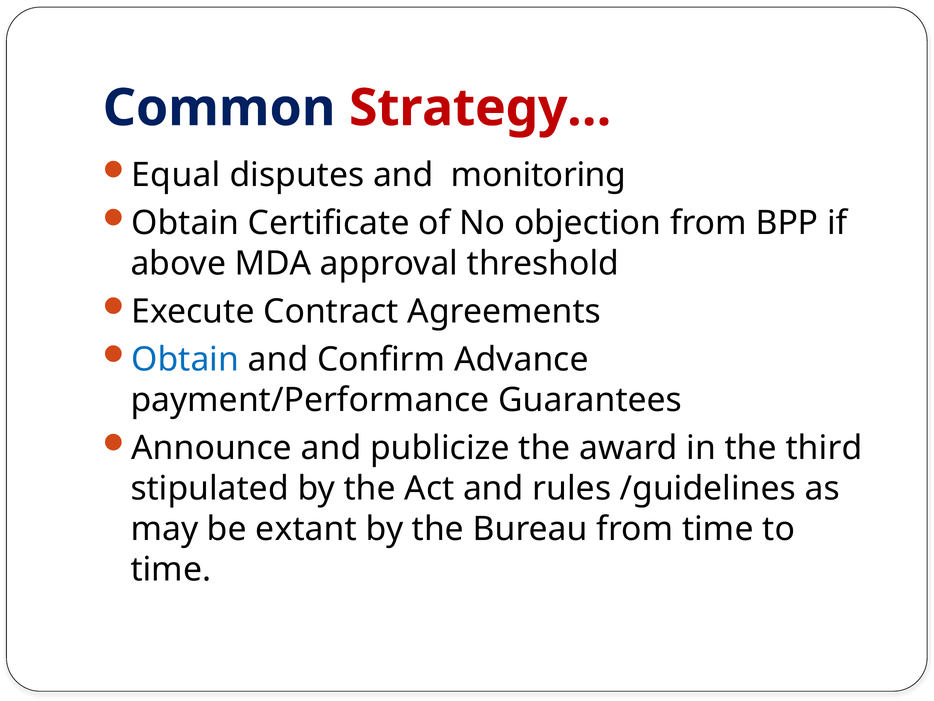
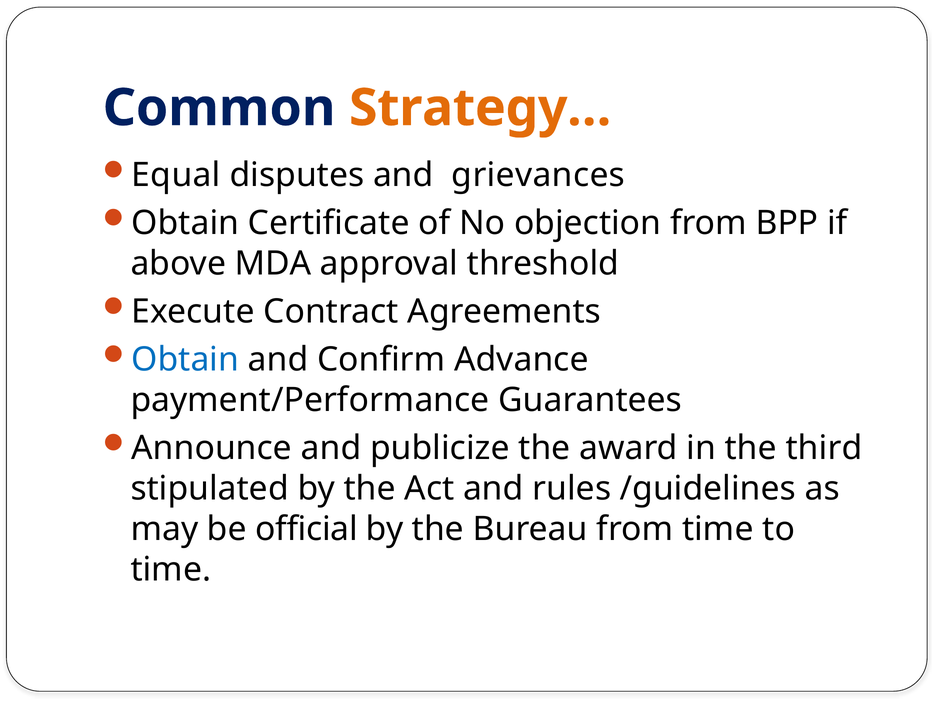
Strategy… colour: red -> orange
monitoring: monitoring -> grievances
extant: extant -> official
